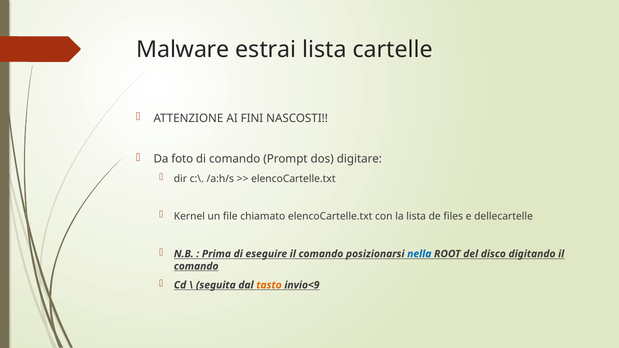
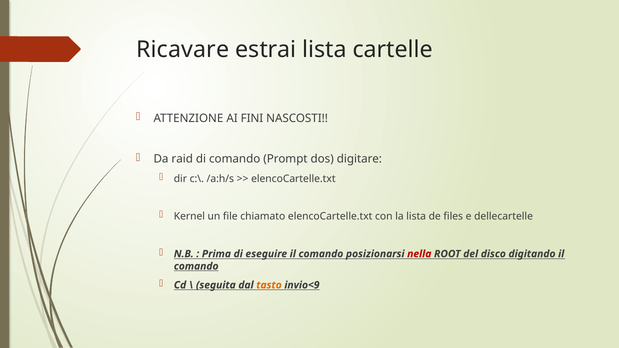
Malware: Malware -> Ricavare
foto: foto -> raid
nella colour: blue -> red
